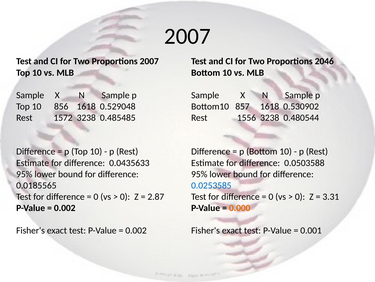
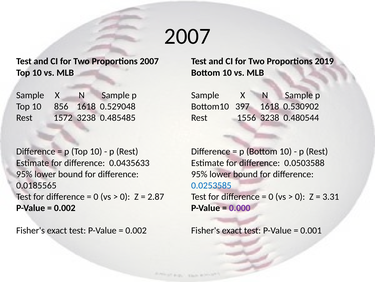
2046: 2046 -> 2019
857: 857 -> 397
0.000 colour: orange -> purple
